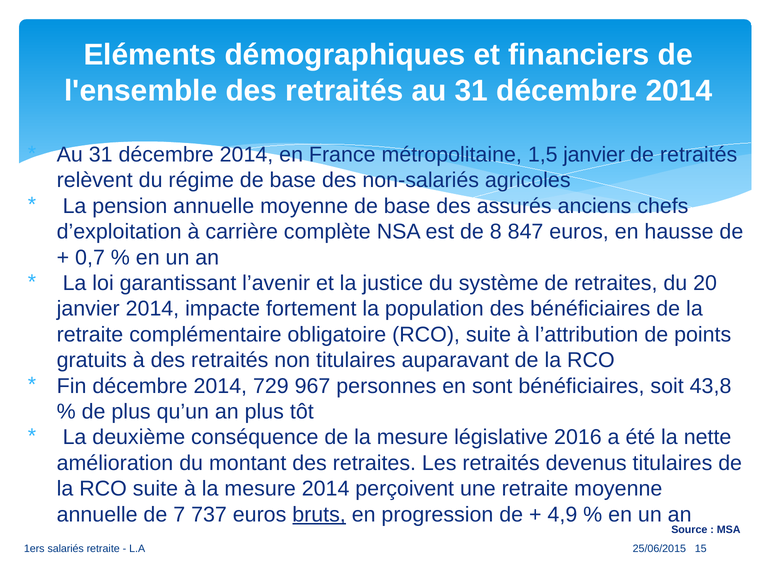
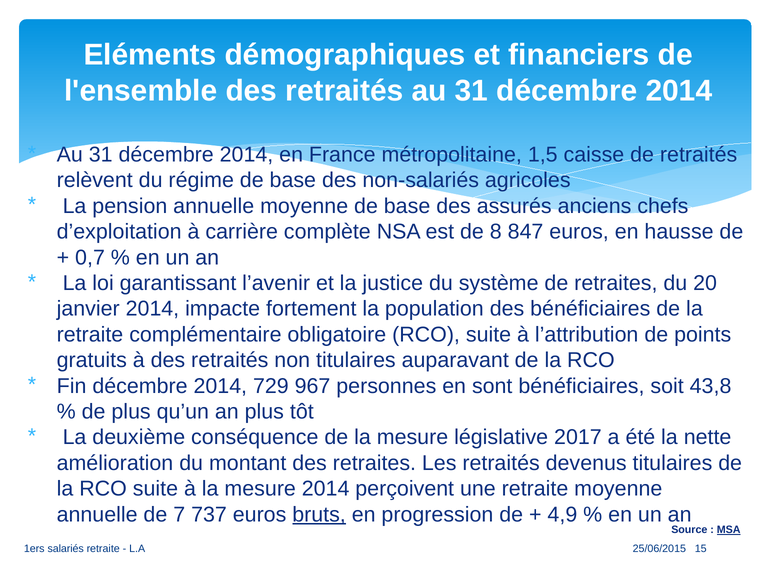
1,5 janvier: janvier -> caisse
2016: 2016 -> 2017
MSA underline: none -> present
